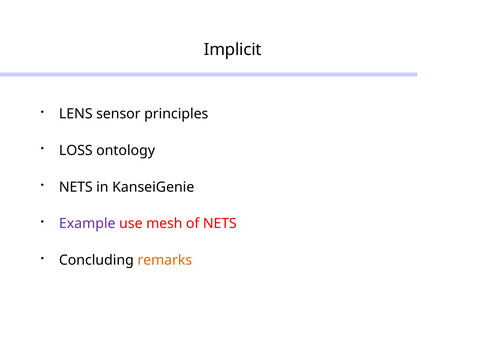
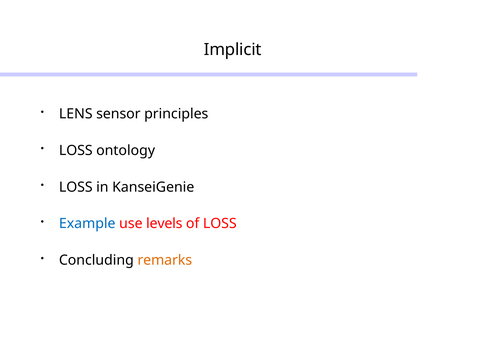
NETS at (76, 187): NETS -> LOSS
Example colour: purple -> blue
mesh: mesh -> levels
of NETS: NETS -> LOSS
